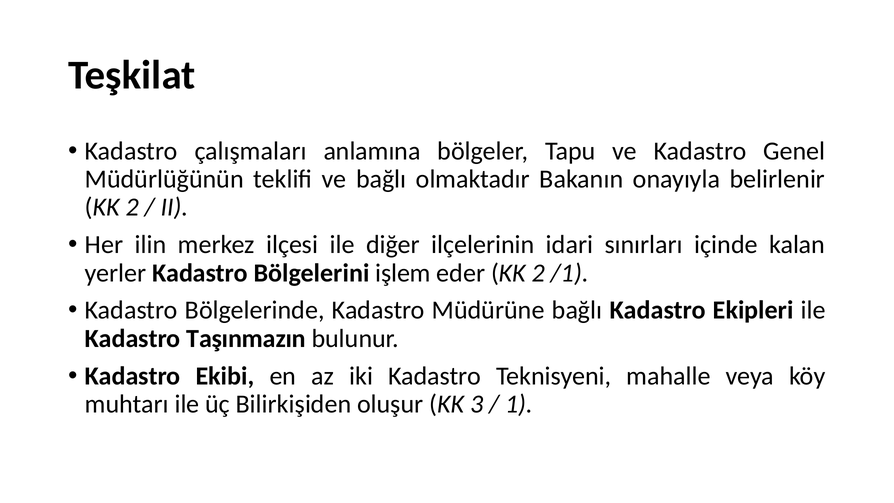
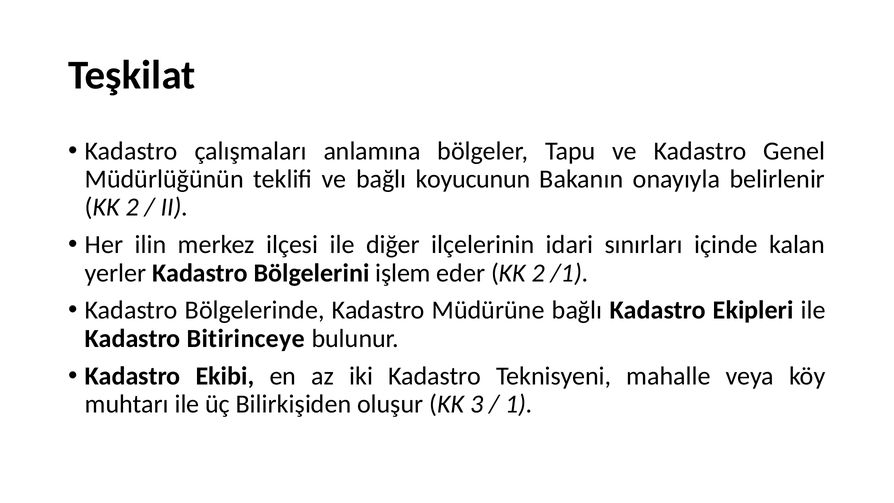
olmaktadır: olmaktadır -> koyucunun
Taşınmazın: Taşınmazın -> Bitirinceye
